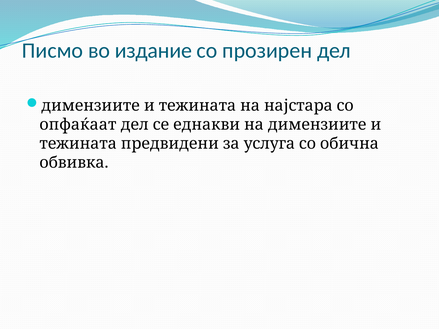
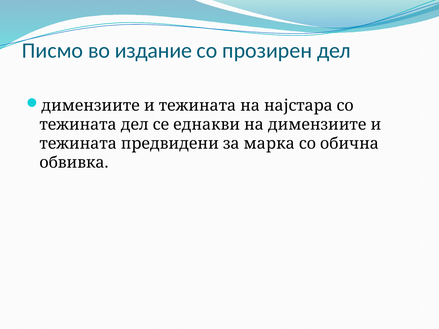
опфаќаат at (78, 125): опфаќаат -> тежината
услуга: услуга -> марка
